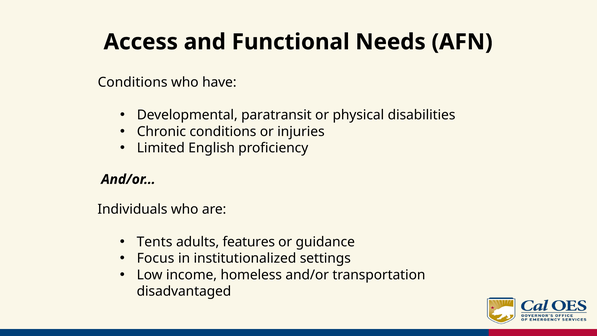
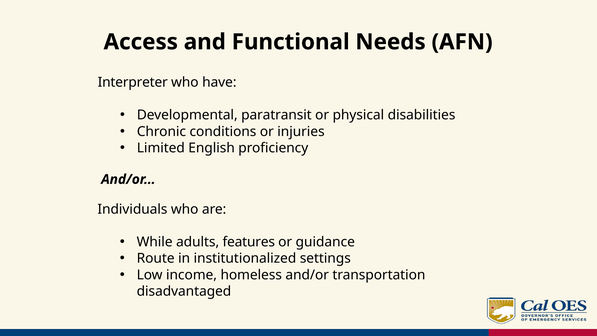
Conditions at (133, 82): Conditions -> Interpreter
Tents: Tents -> While
Focus: Focus -> Route
